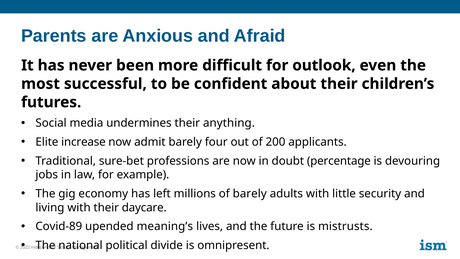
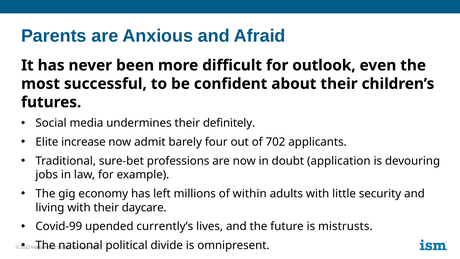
anything: anything -> definitely
200: 200 -> 702
percentage: percentage -> application
of barely: barely -> within
Covid-89: Covid-89 -> Covid-99
meaning’s: meaning’s -> currently’s
